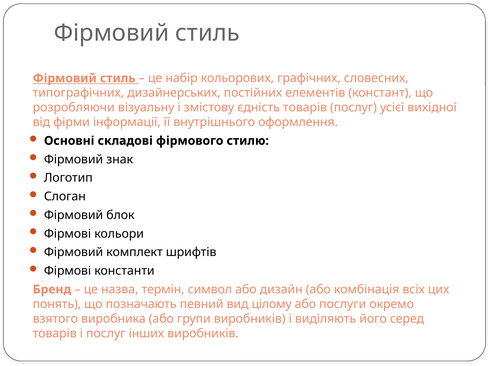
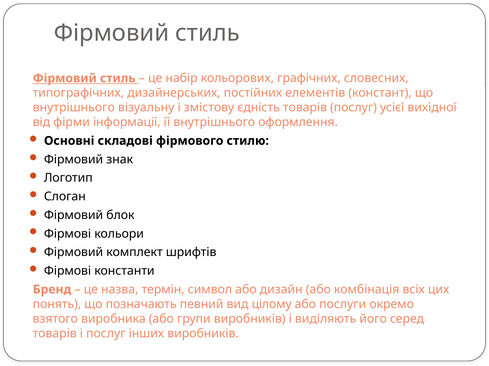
розробляючи at (74, 108): розробляючи -> внутрішнього
